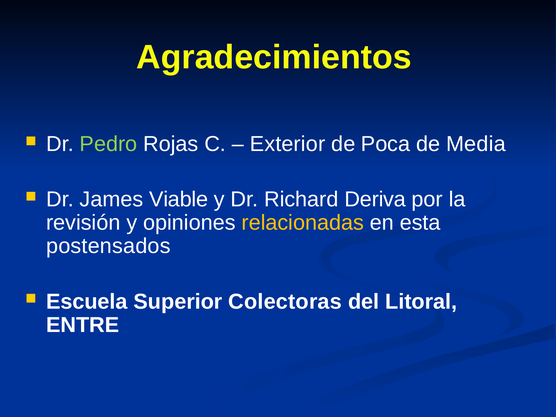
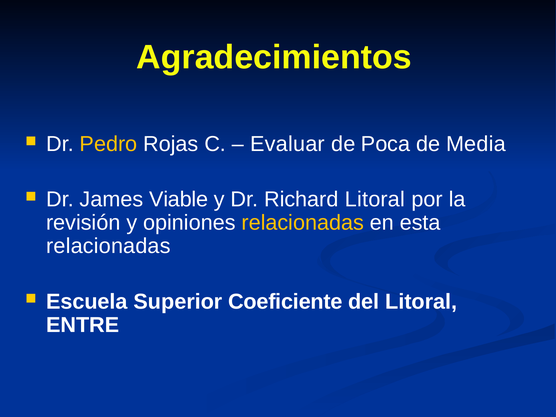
Pedro colour: light green -> yellow
Exterior: Exterior -> Evaluar
Richard Deriva: Deriva -> Litoral
postensados at (108, 246): postensados -> relacionadas
Colectoras: Colectoras -> Coeficiente
